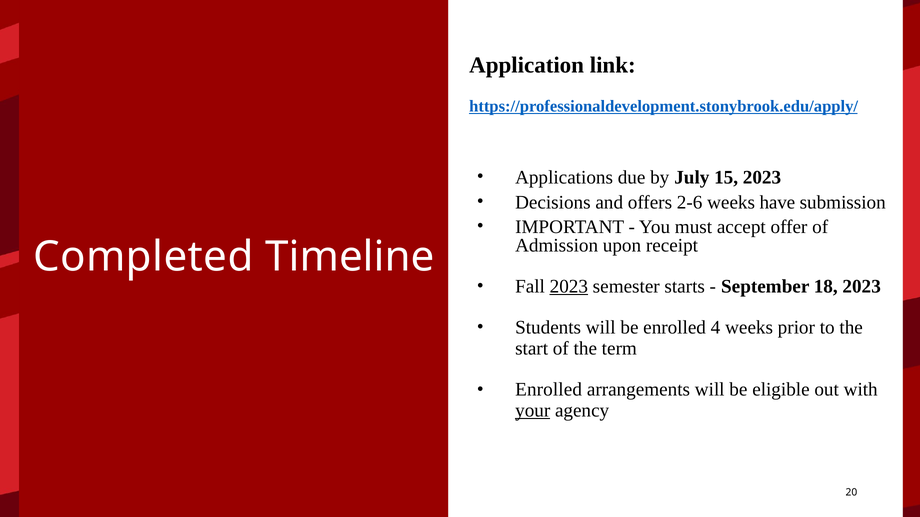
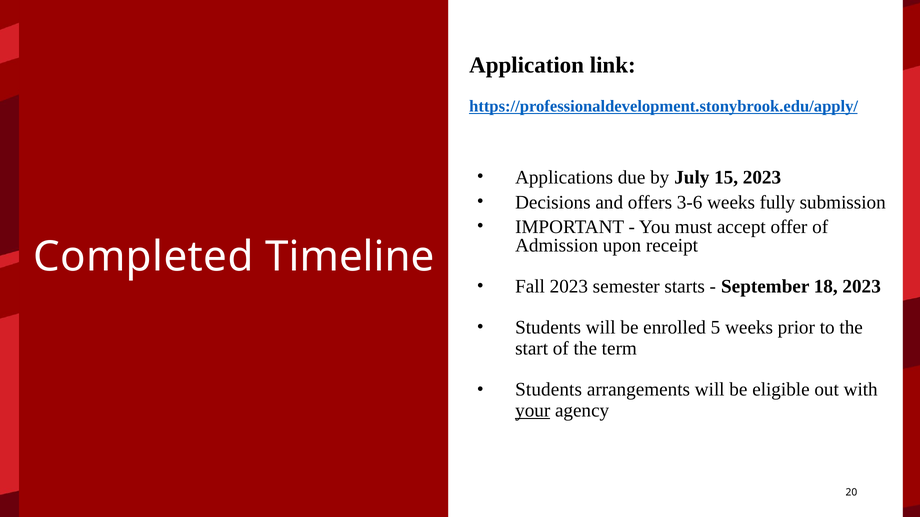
2-6: 2-6 -> 3-6
have: have -> fully
2023 at (569, 287) underline: present -> none
4: 4 -> 5
Enrolled at (549, 390): Enrolled -> Students
